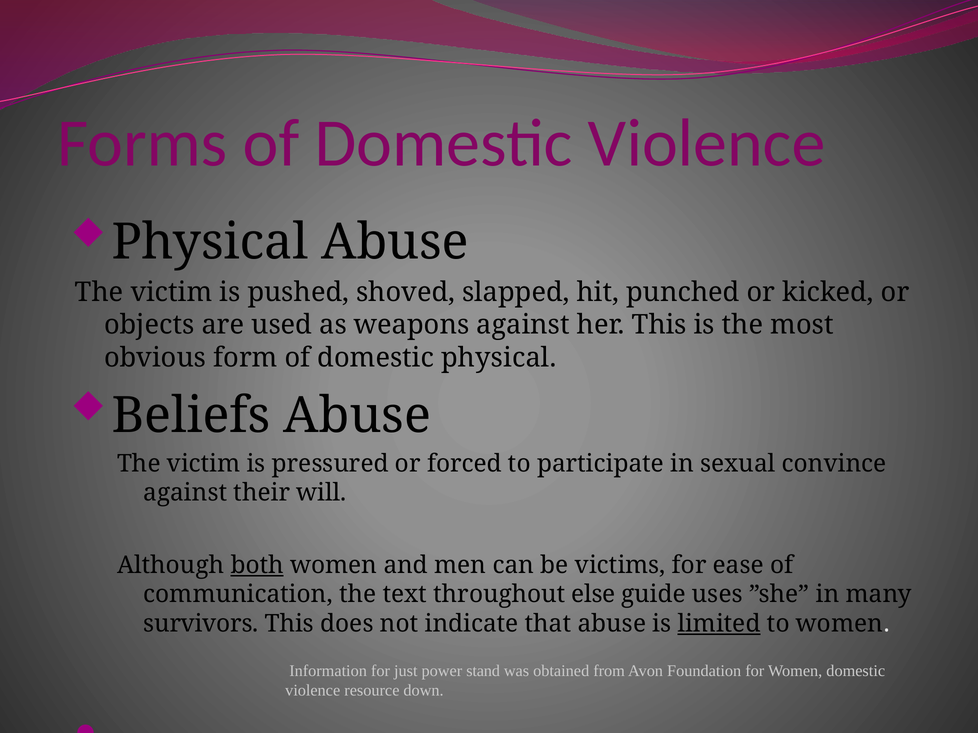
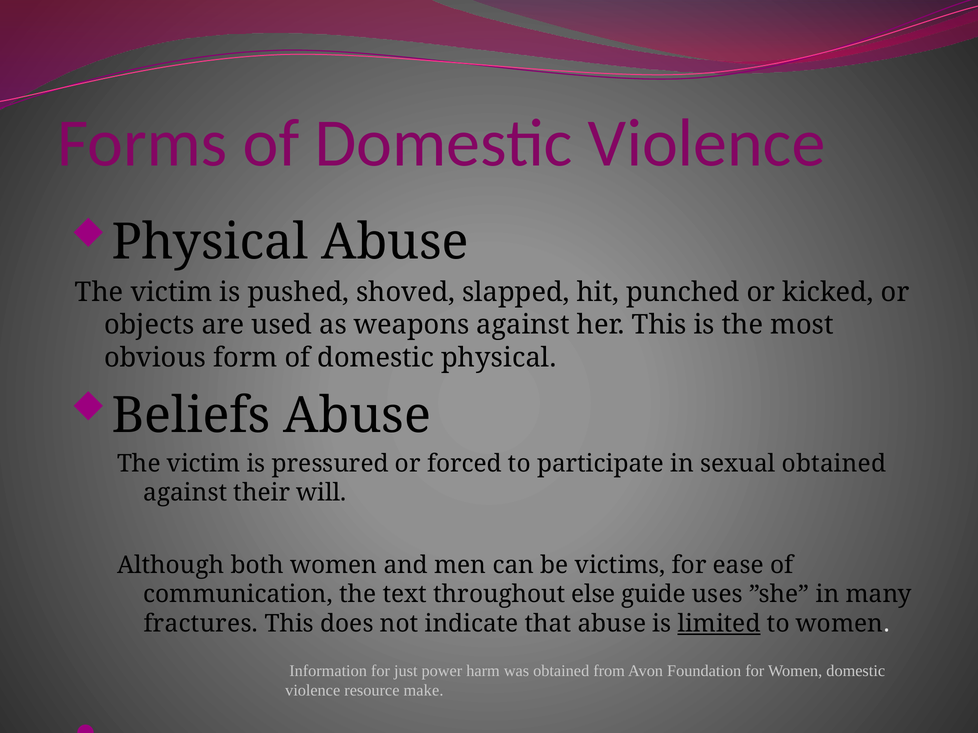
sexual convince: convince -> obtained
both underline: present -> none
survivors: survivors -> fractures
stand: stand -> harm
down: down -> make
